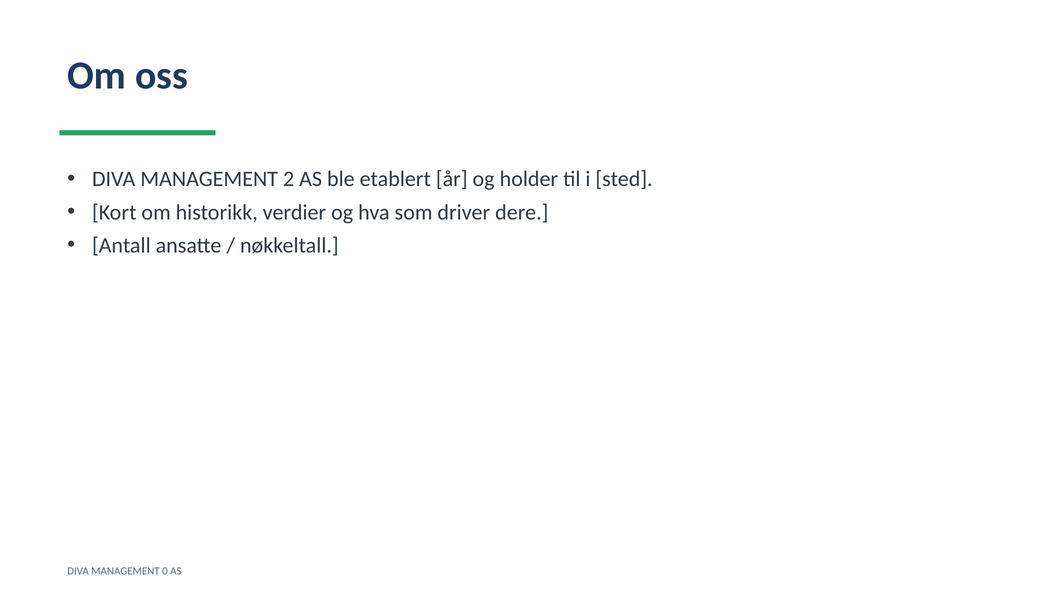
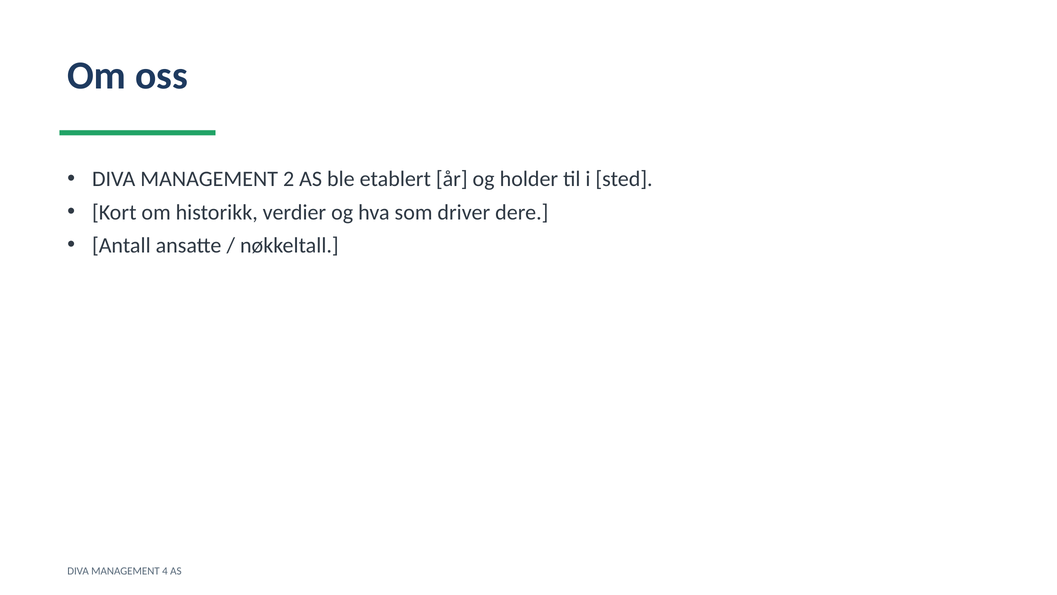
0: 0 -> 4
